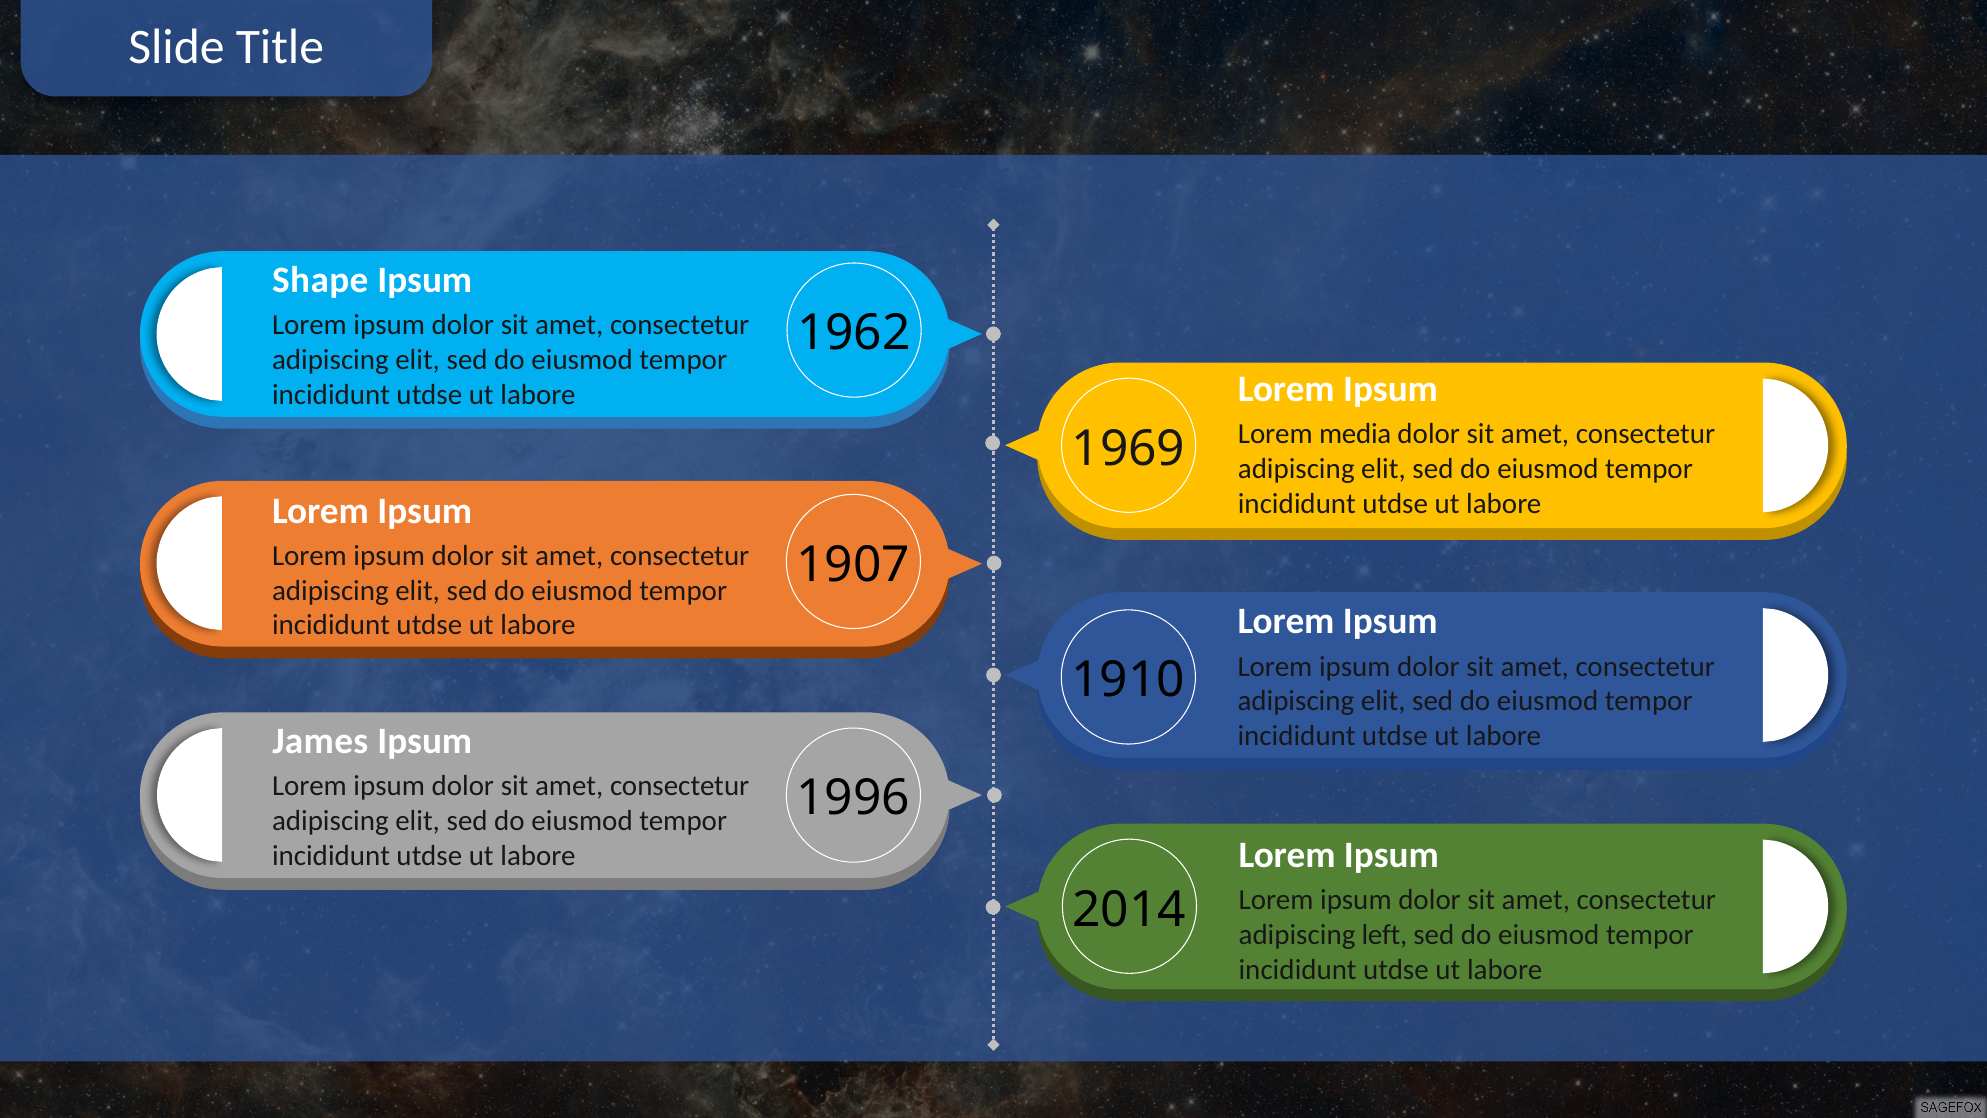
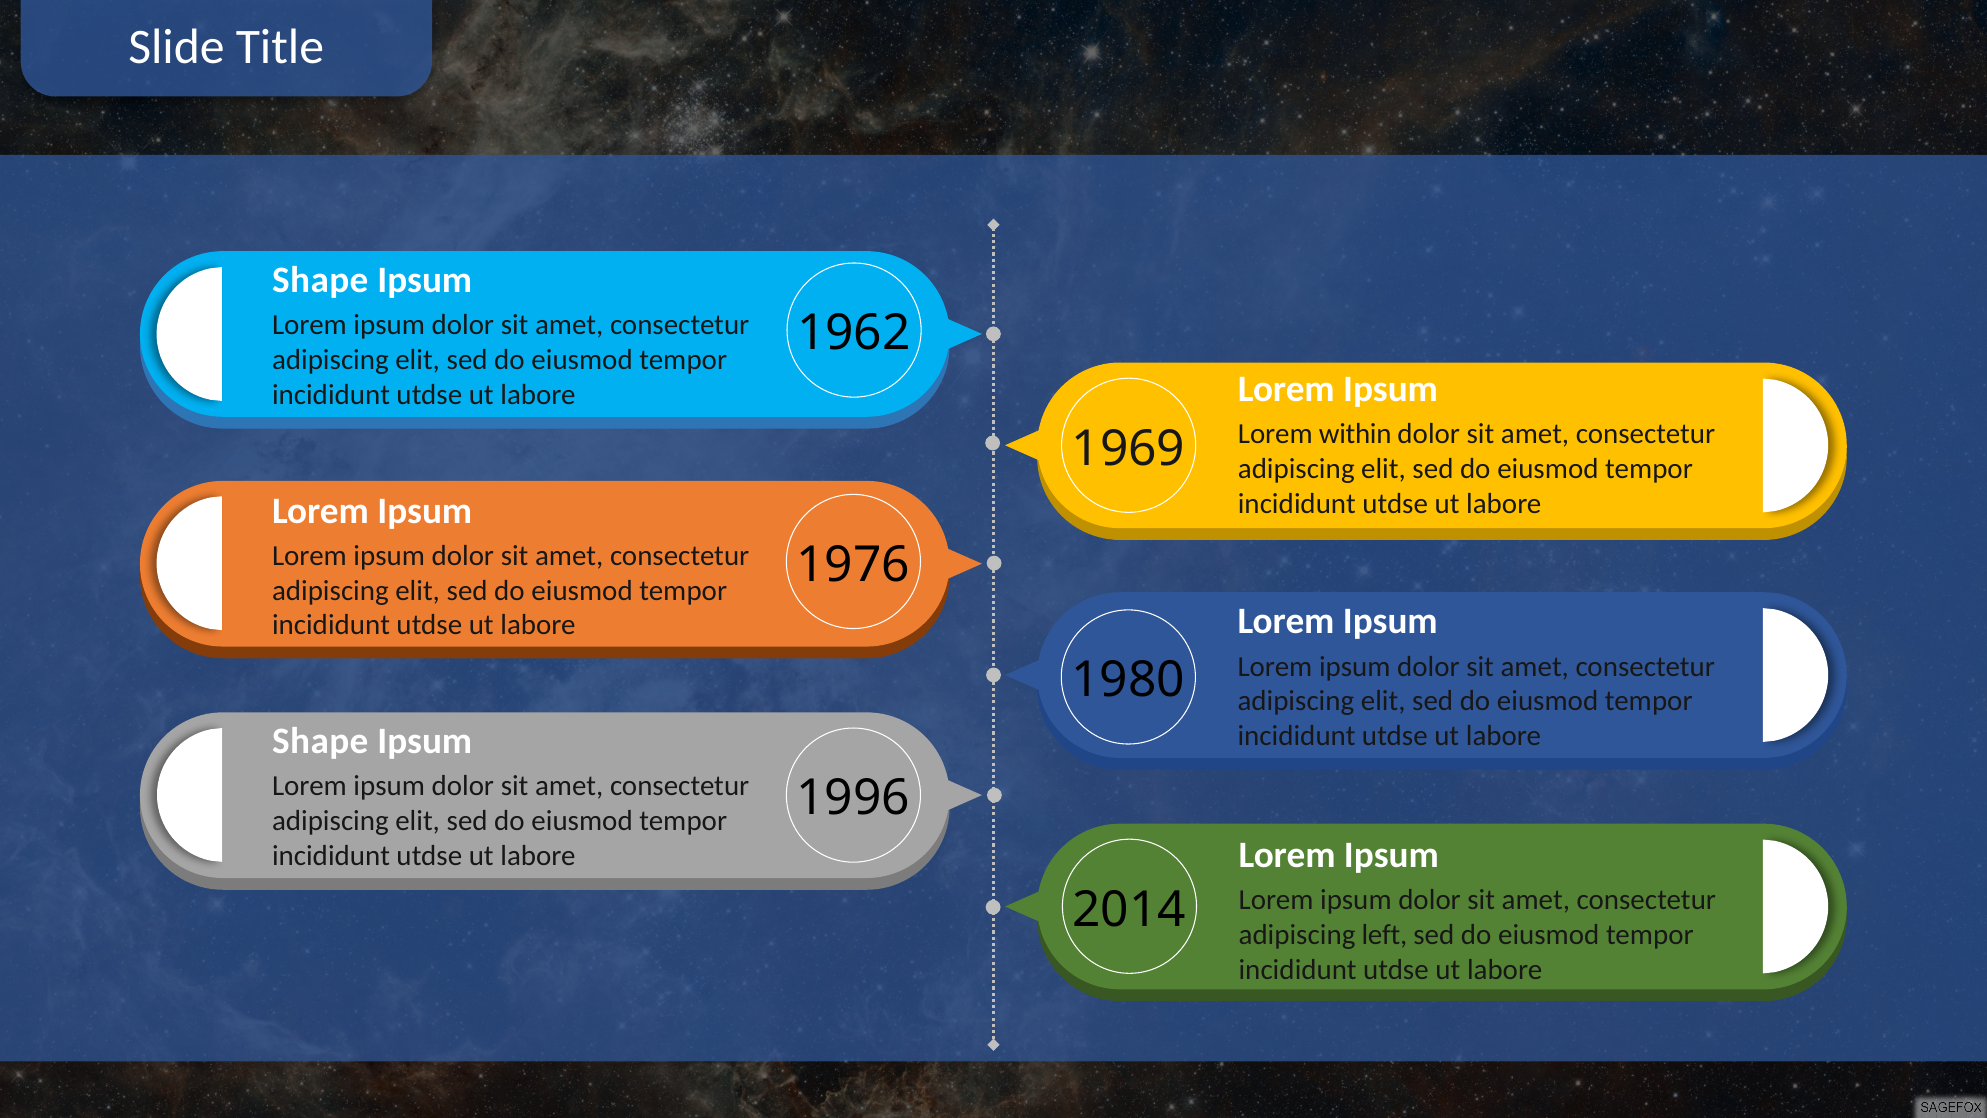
media: media -> within
1907: 1907 -> 1976
1910: 1910 -> 1980
James at (320, 741): James -> Shape
